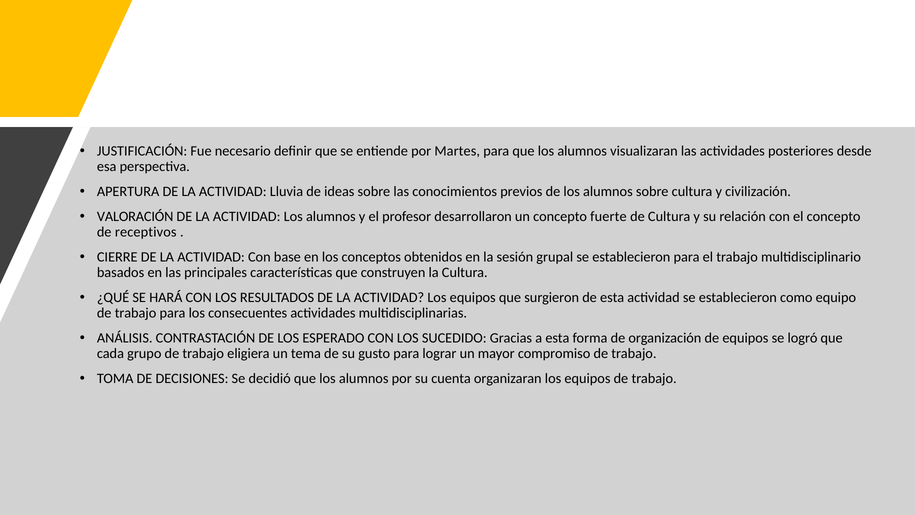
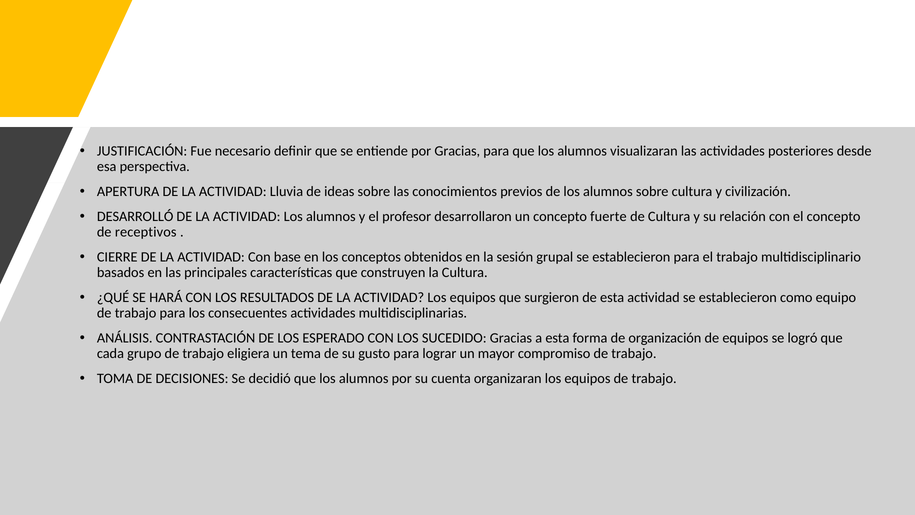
por Martes: Martes -> Gracias
VALORACIÓN: VALORACIÓN -> DESARROLLÓ
